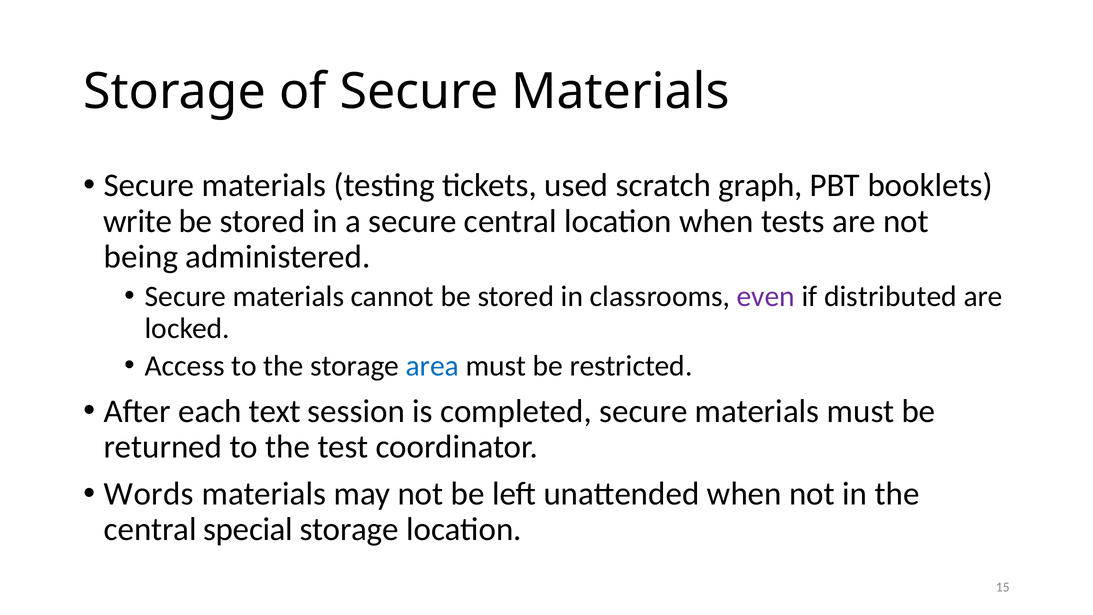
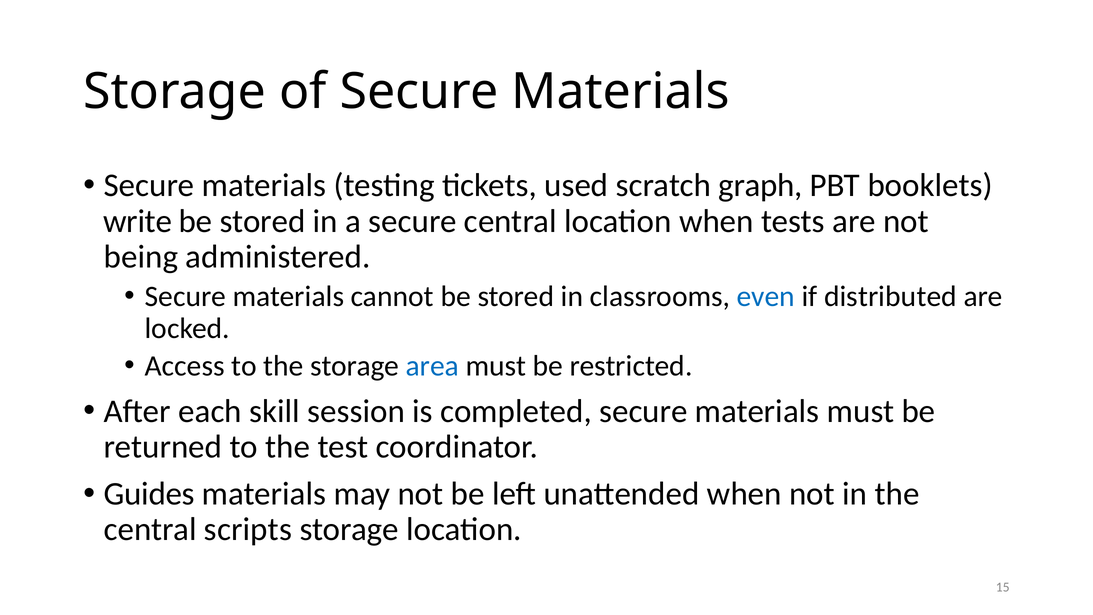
even colour: purple -> blue
text: text -> skill
Words: Words -> Guides
special: special -> scripts
